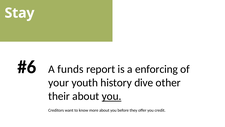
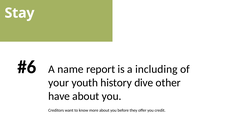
funds: funds -> name
enforcing: enforcing -> including
their: their -> have
you at (112, 96) underline: present -> none
